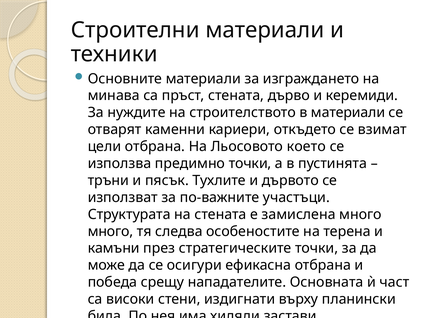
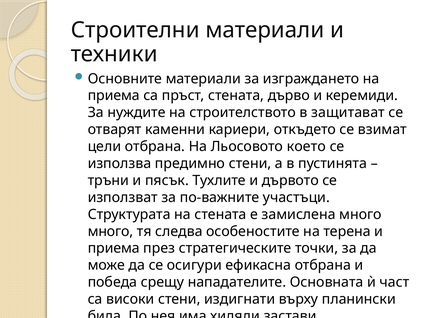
минава at (114, 96): минава -> приема
в материали: материали -> защитават
предимно точки: точки -> стени
камъни at (114, 248): камъни -> приема
